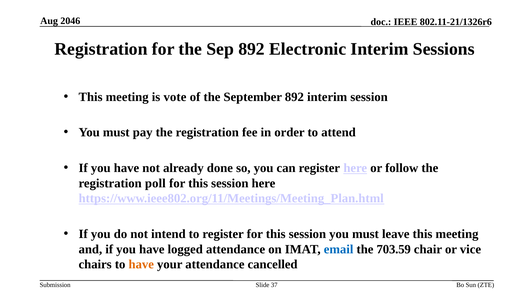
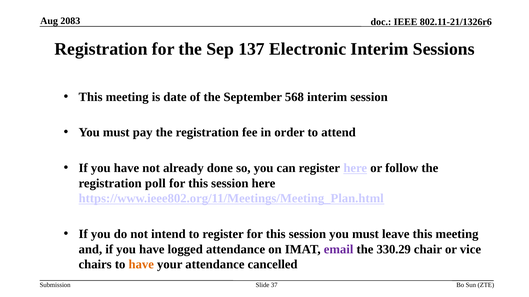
2046: 2046 -> 2083
Sep 892: 892 -> 137
vote: vote -> date
September 892: 892 -> 568
email colour: blue -> purple
703.59: 703.59 -> 330.29
